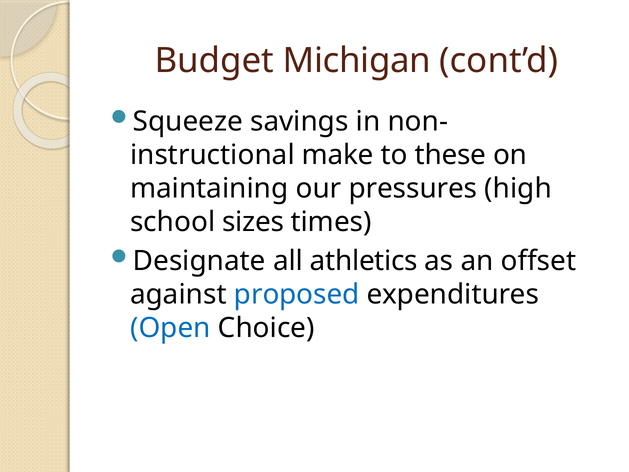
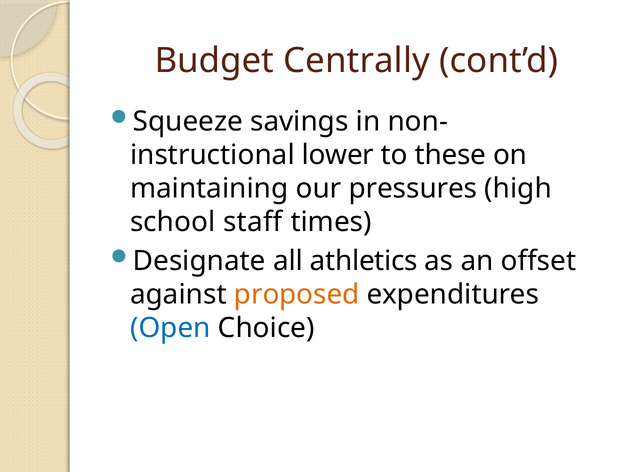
Michigan: Michigan -> Centrally
make: make -> lower
sizes: sizes -> staff
proposed colour: blue -> orange
